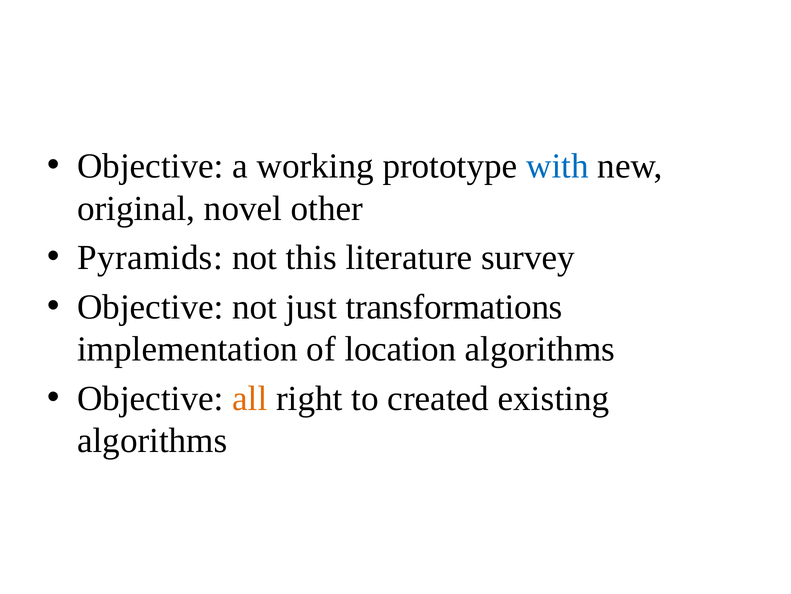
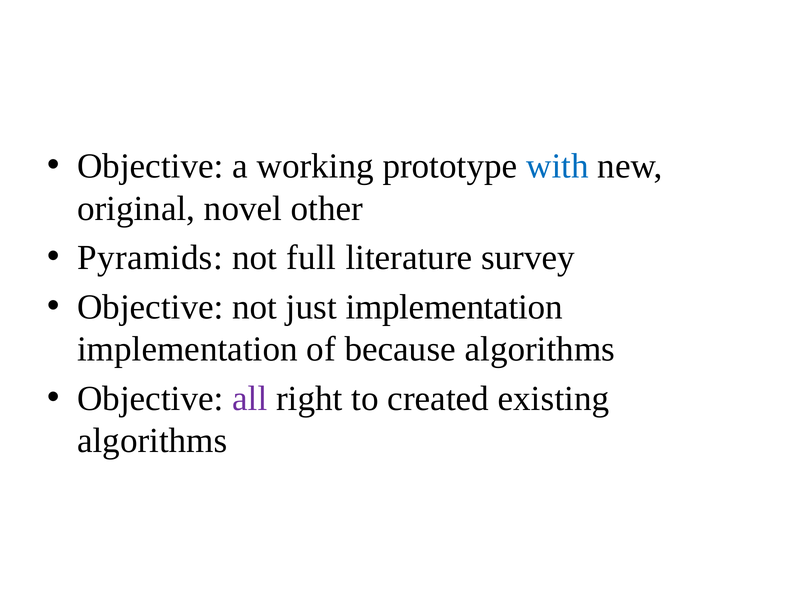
this: this -> full
just transformations: transformations -> implementation
location: location -> because
all colour: orange -> purple
